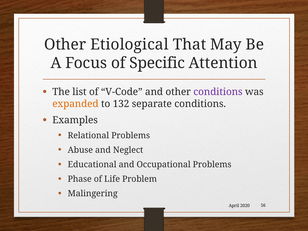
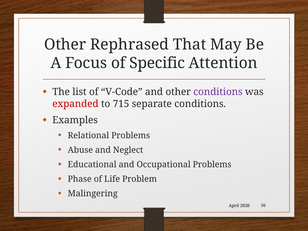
Etiological: Etiological -> Rephrased
expanded colour: orange -> red
132: 132 -> 715
